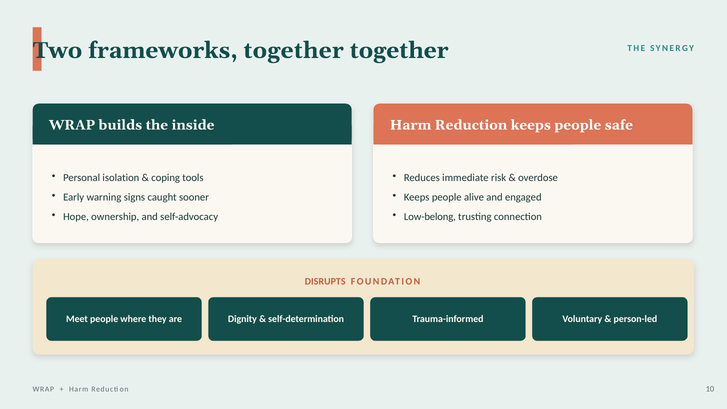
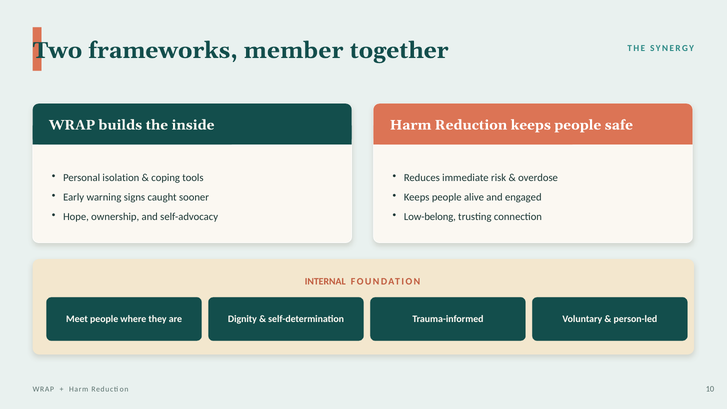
frameworks together: together -> member
DISRUPTS: DISRUPTS -> INTERNAL
